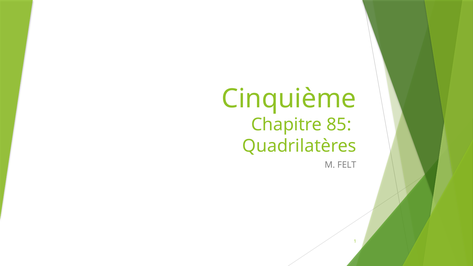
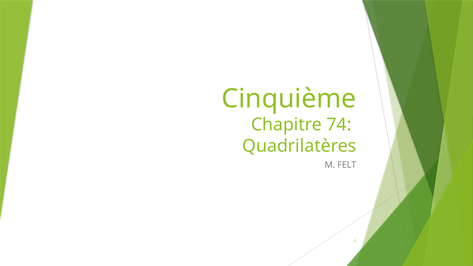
85: 85 -> 74
